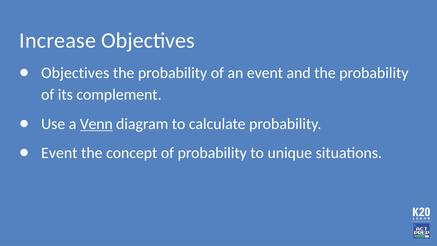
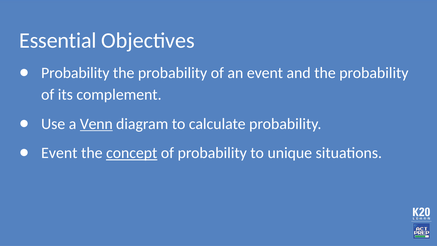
Increase: Increase -> Essential
Objectives at (75, 73): Objectives -> Probability
concept underline: none -> present
